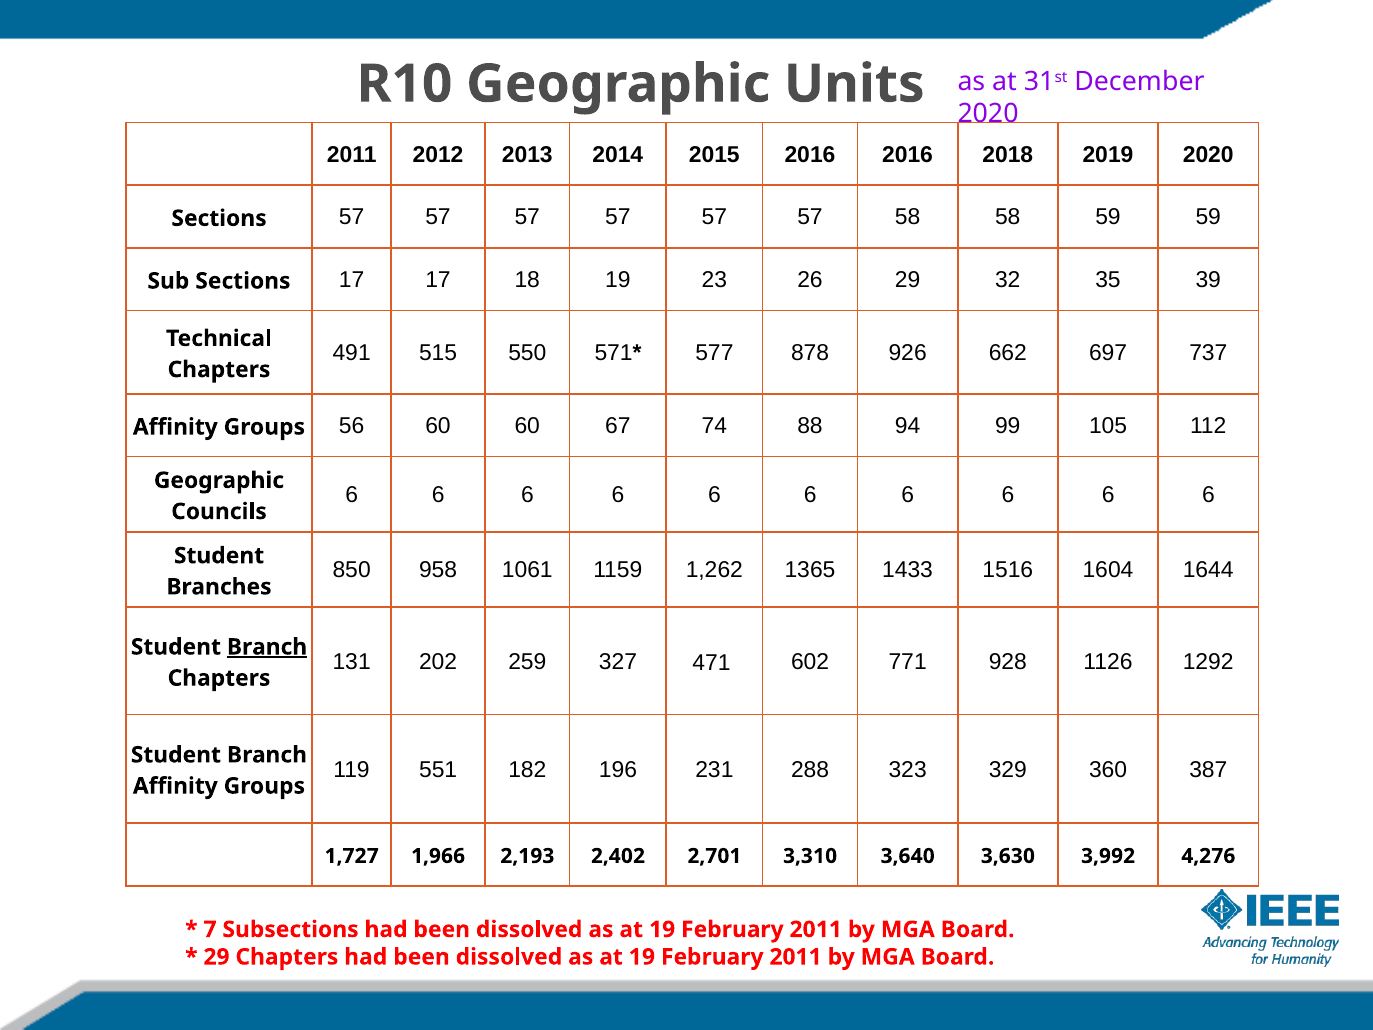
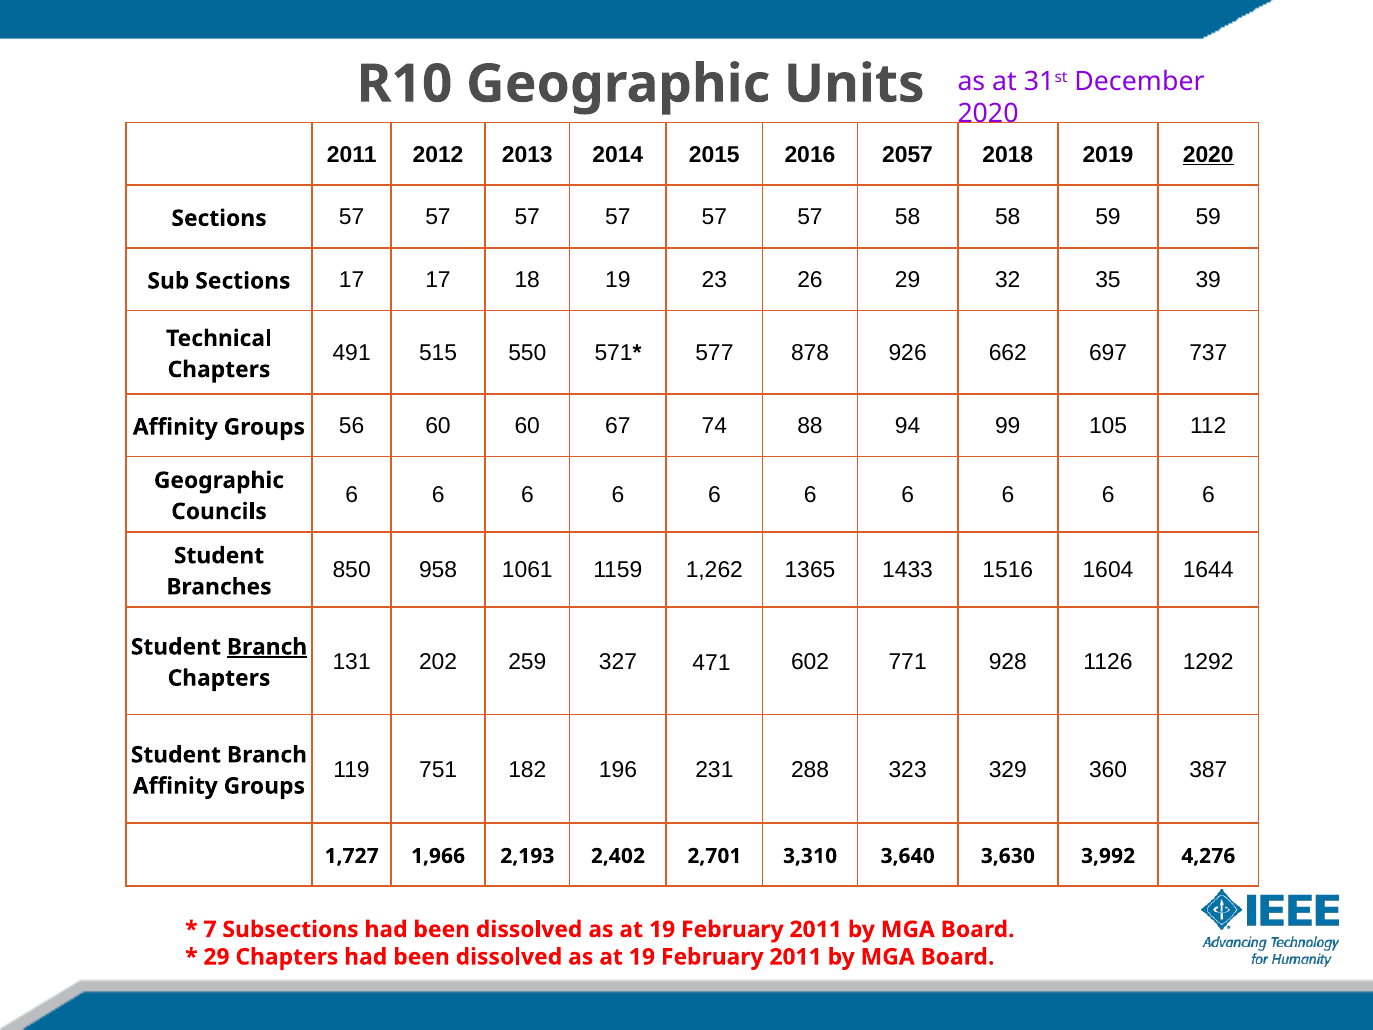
2016 2016: 2016 -> 2057
2020 at (1208, 155) underline: none -> present
551: 551 -> 751
